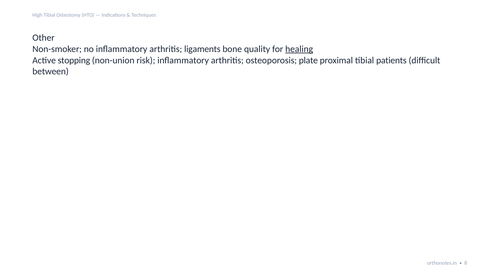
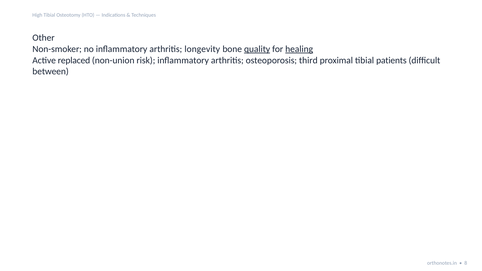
ligaments: ligaments -> longevity
quality underline: none -> present
stopping: stopping -> replaced
plate: plate -> third
